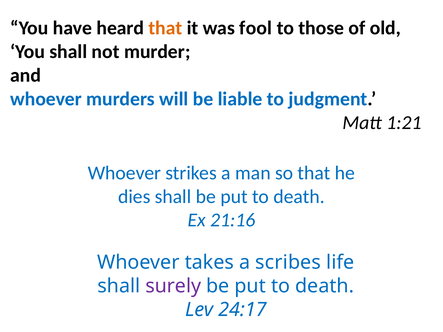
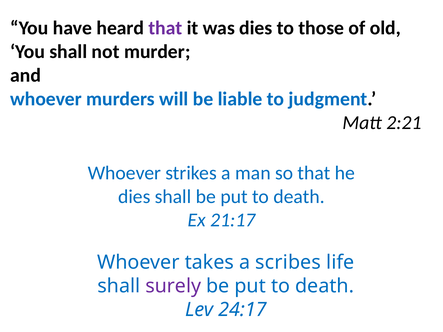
that at (165, 28) colour: orange -> purple
was fool: fool -> dies
1:21: 1:21 -> 2:21
21:16: 21:16 -> 21:17
